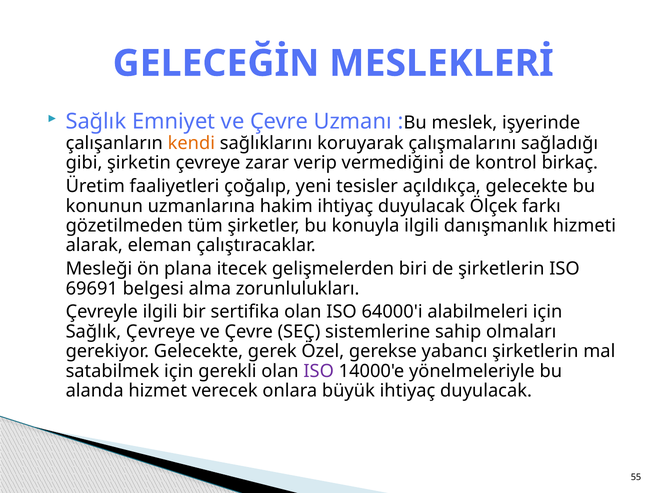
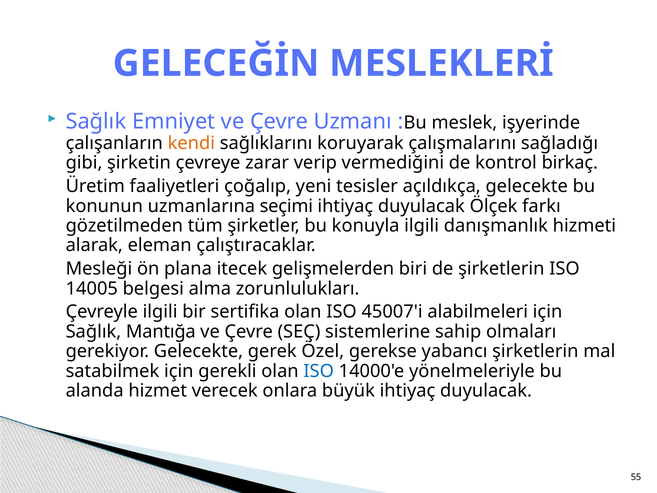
hakim: hakim -> seçimi
69691: 69691 -> 14005
64000'i: 64000'i -> 45007'i
Sağlık Çevreye: Çevreye -> Mantığa
ISO at (319, 371) colour: purple -> blue
